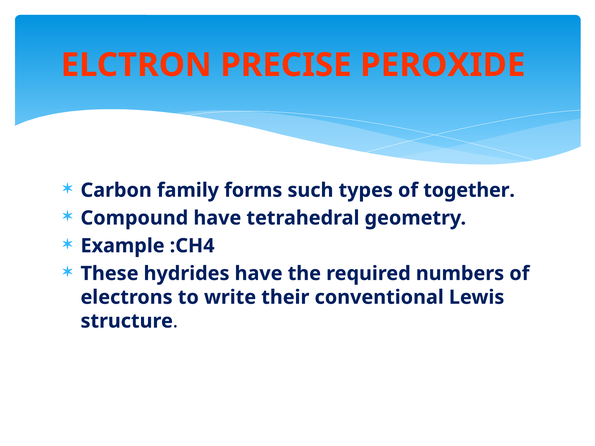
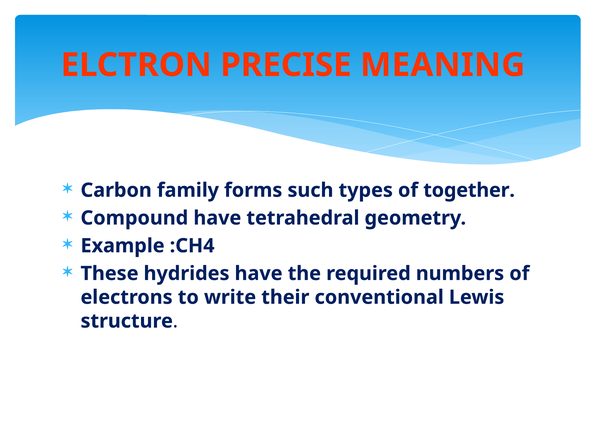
PEROXIDE: PEROXIDE -> MEANING
